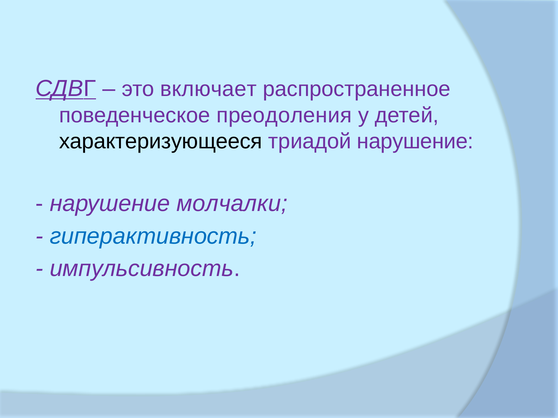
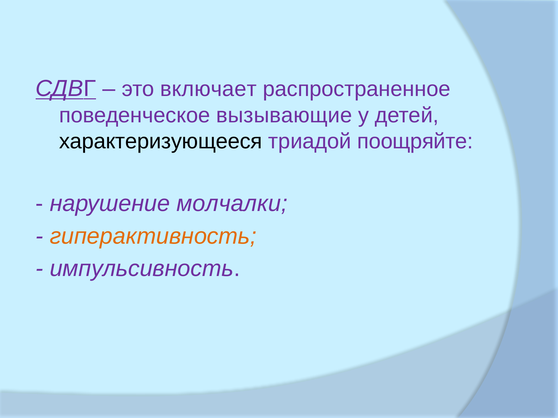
преодоления: преодоления -> вызывающие
триадой нарушение: нарушение -> поощряйте
гиперактивность colour: blue -> orange
